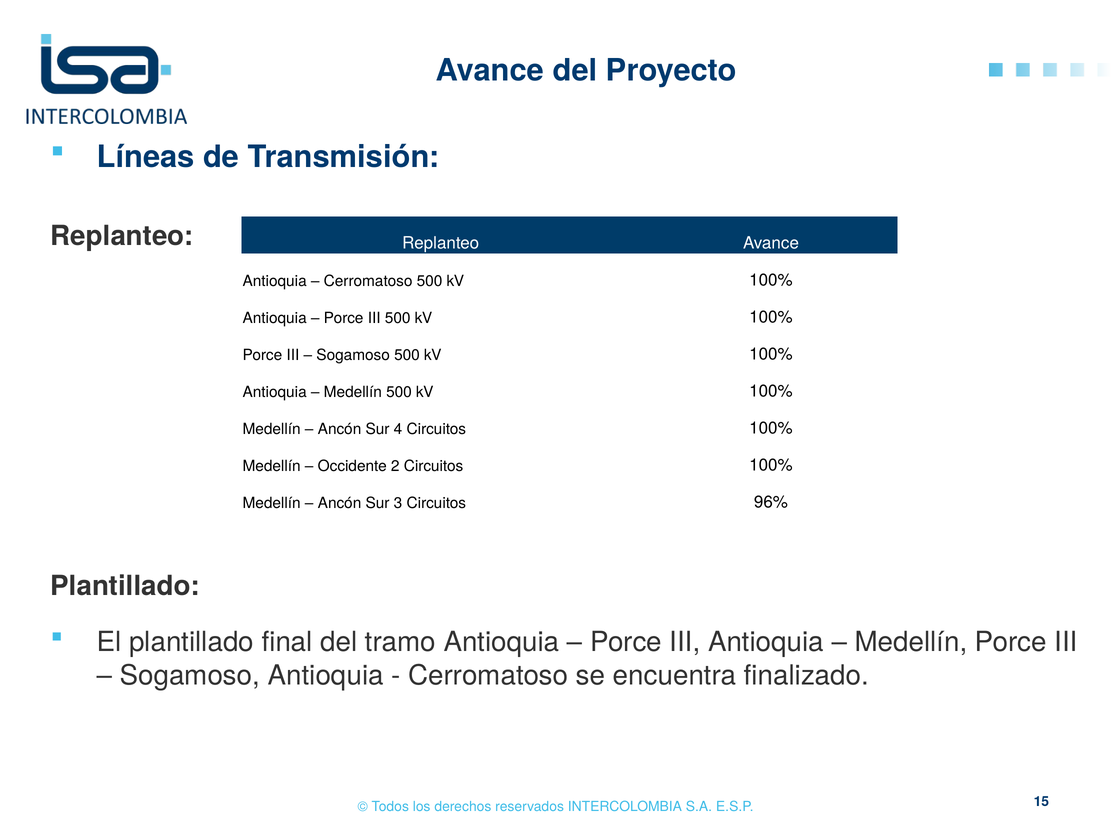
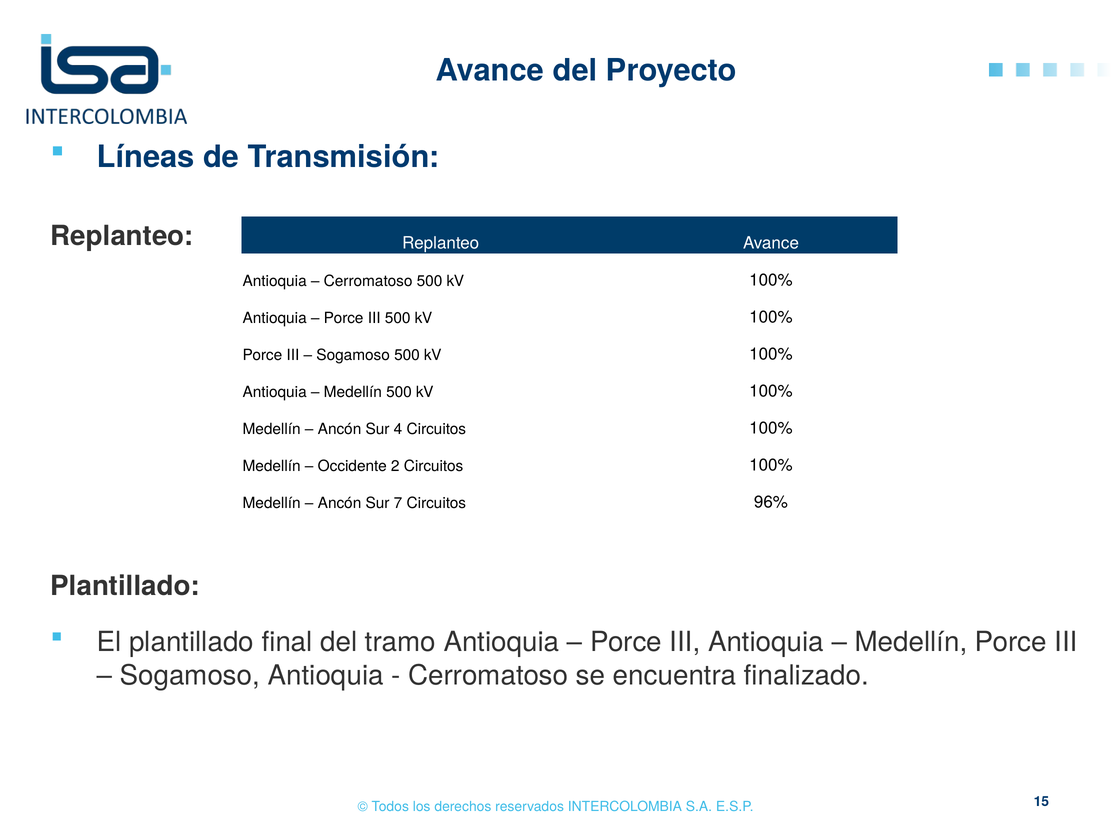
3: 3 -> 7
